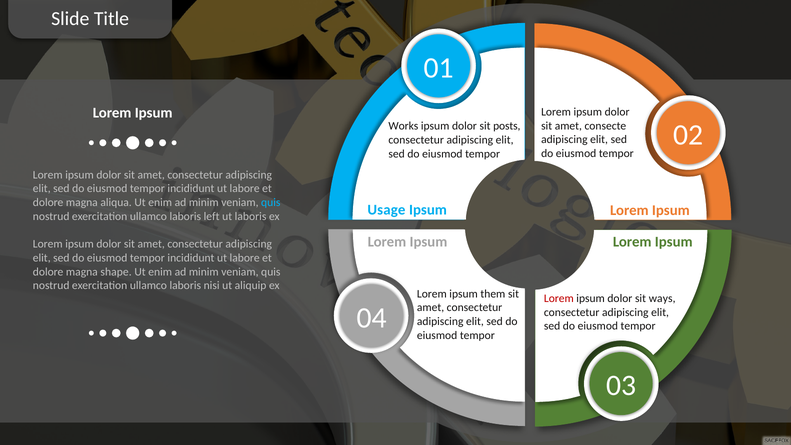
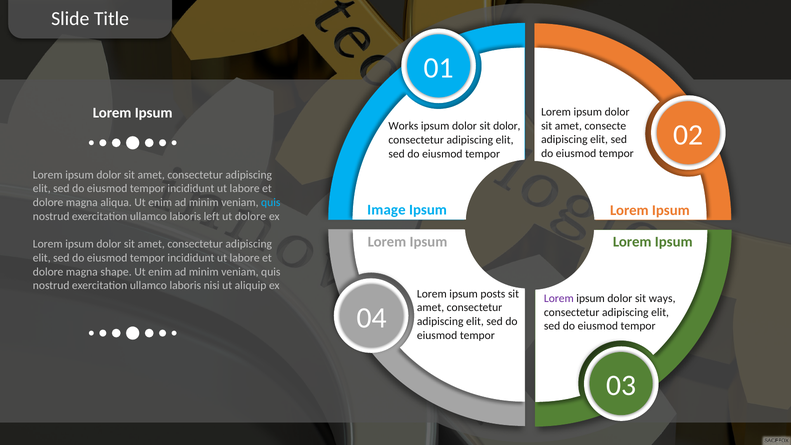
sit posts: posts -> dolor
Usage: Usage -> Image
ut laboris: laboris -> dolore
them: them -> posts
Lorem at (559, 298) colour: red -> purple
